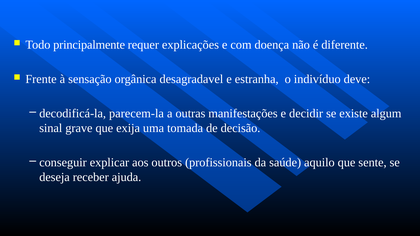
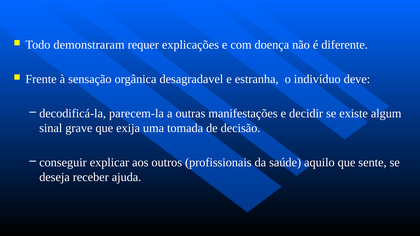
principalmente: principalmente -> demonstraram
